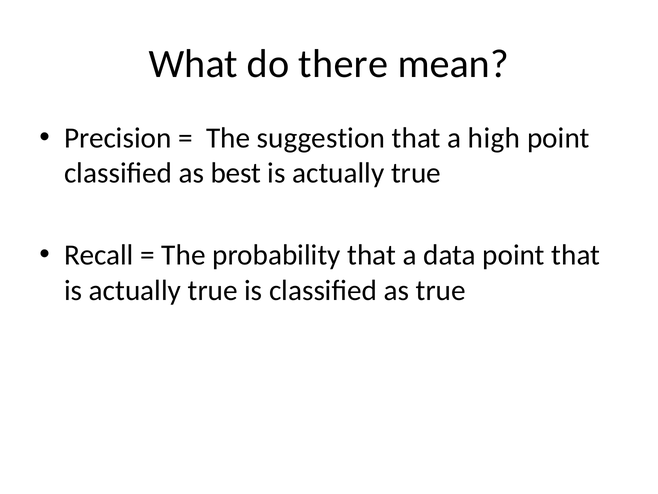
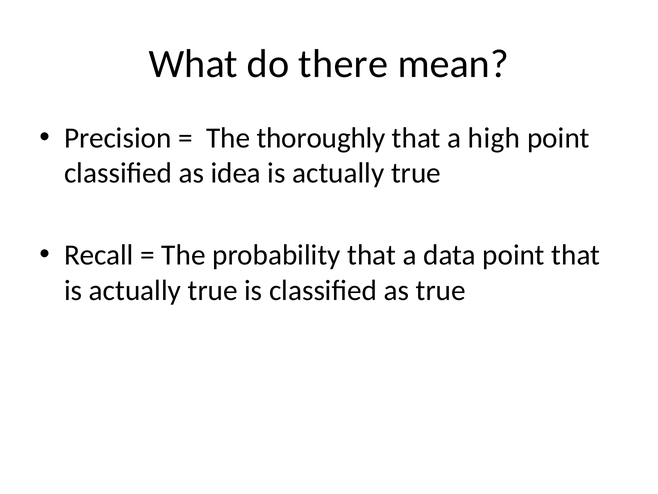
suggestion: suggestion -> thoroughly
best: best -> idea
